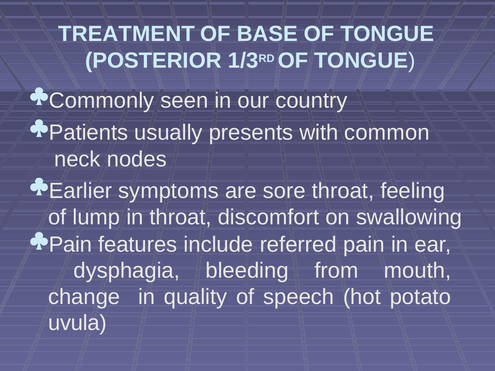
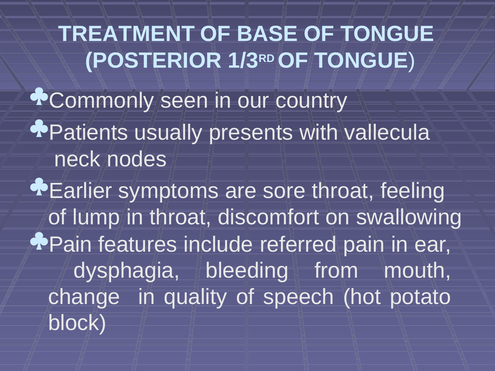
common: common -> vallecula
uvula: uvula -> block
